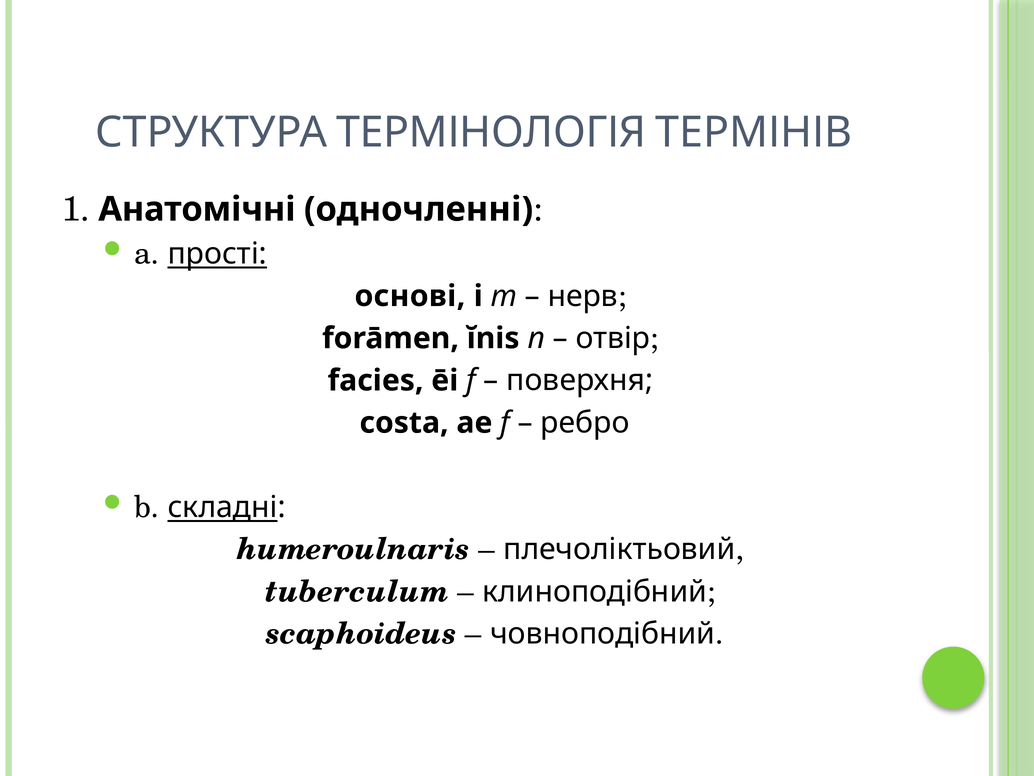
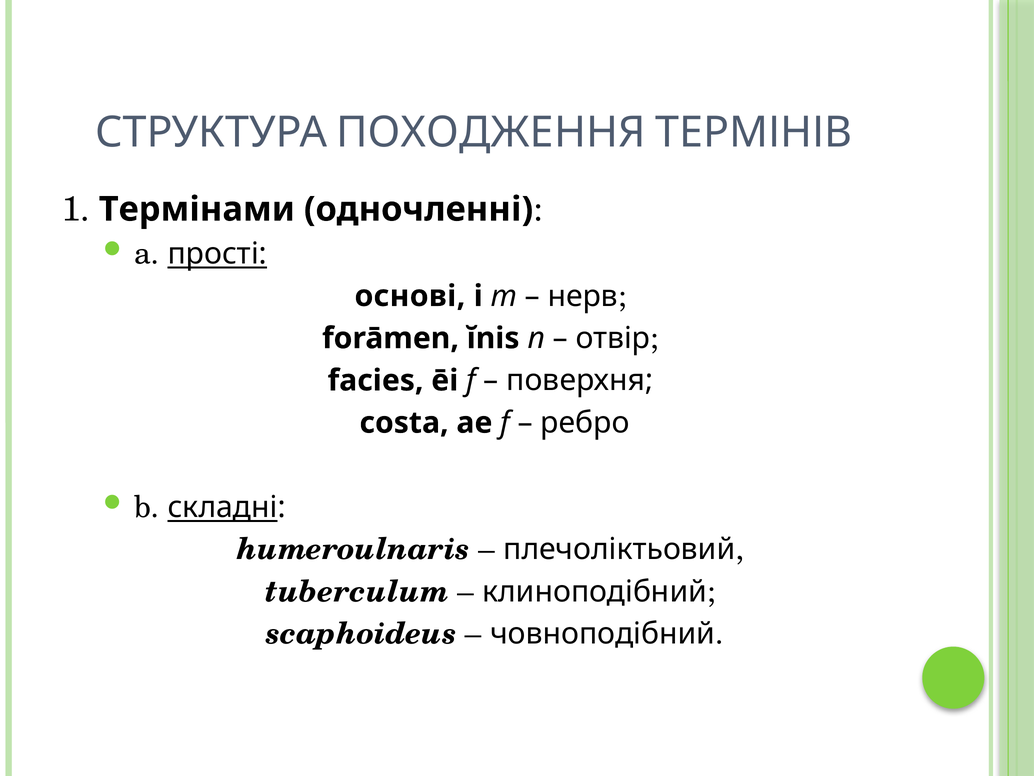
ТЕРМІНОЛОГІЯ: ТЕРМІНОЛОГІЯ -> ПОХОДЖЕННЯ
Анатомічні: Анатомічні -> Термінами
